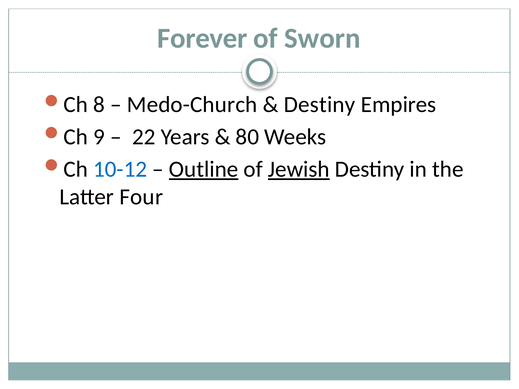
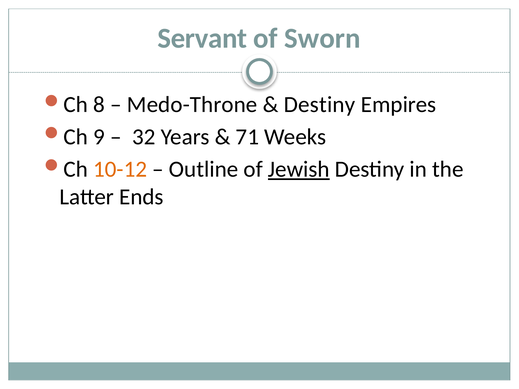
Forever: Forever -> Servant
Medo-Church: Medo-Church -> Medo-Throne
22: 22 -> 32
80: 80 -> 71
10-12 colour: blue -> orange
Outline underline: present -> none
Four: Four -> Ends
